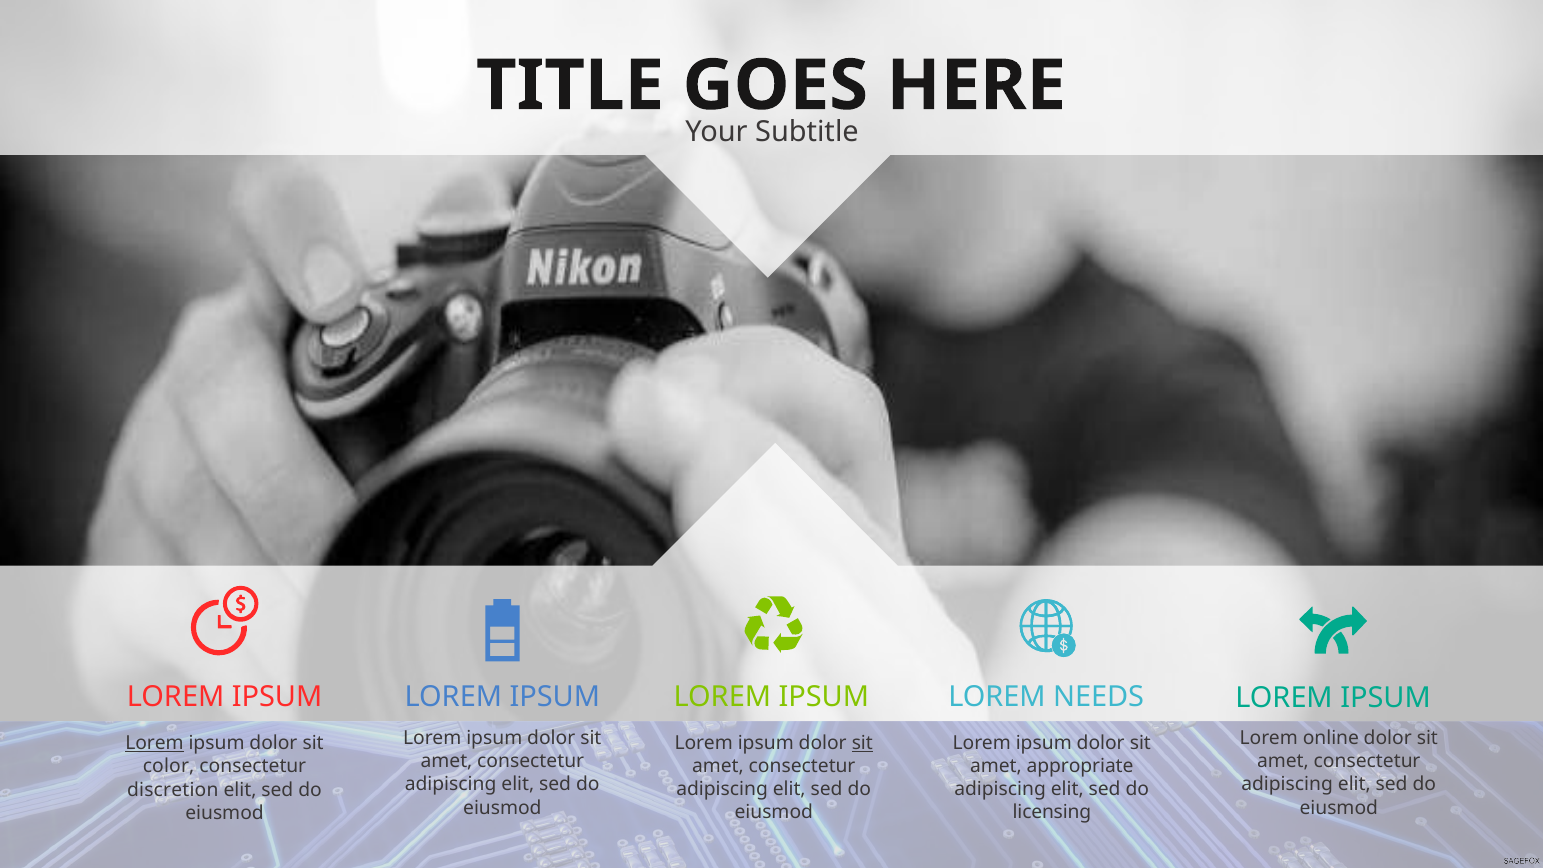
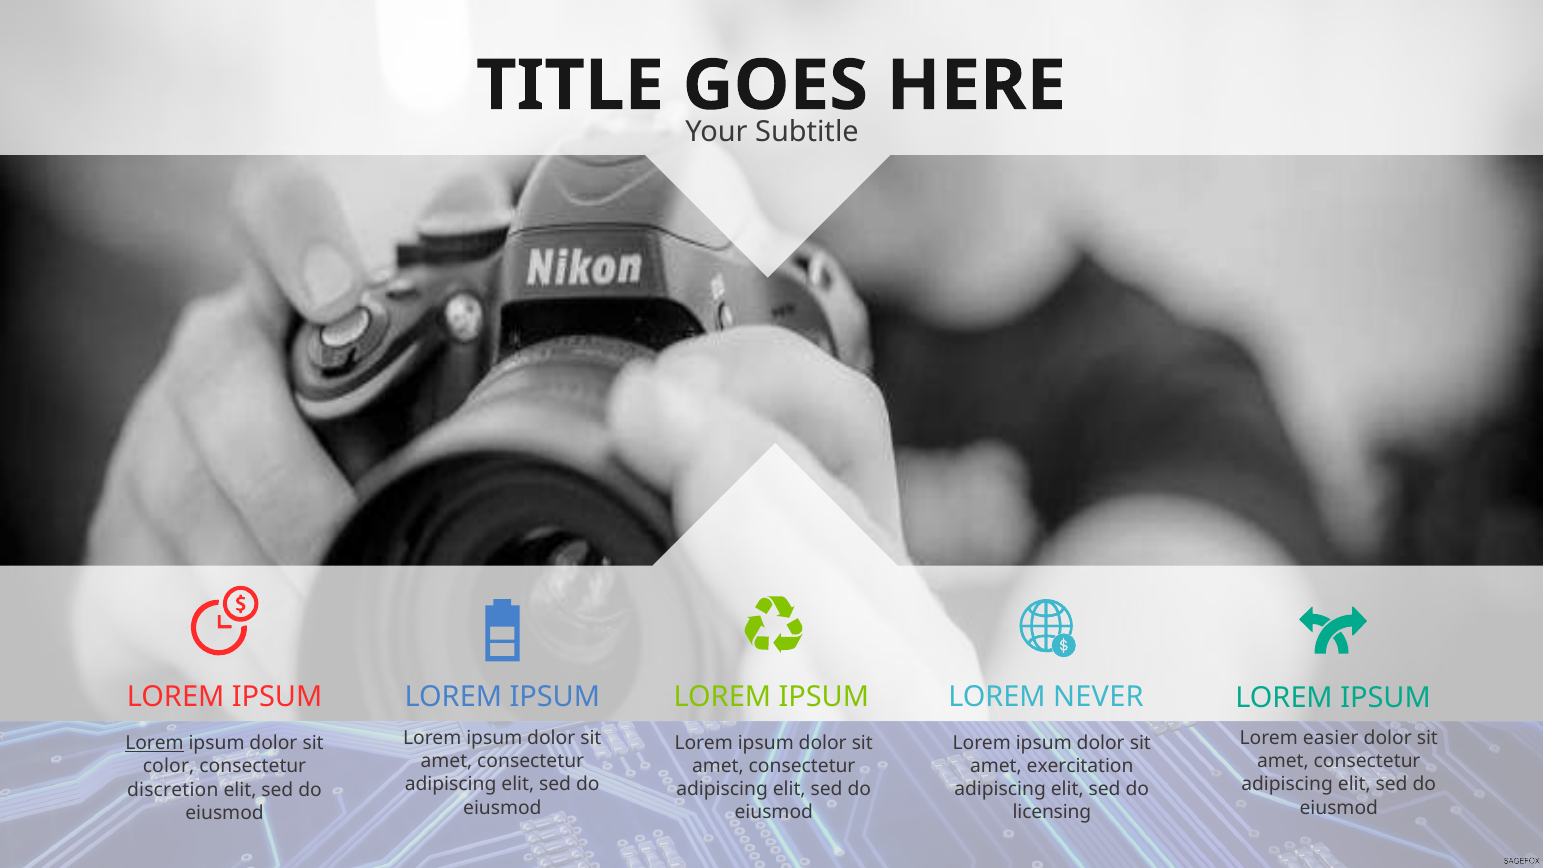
NEEDS: NEEDS -> NEVER
online: online -> easier
sit at (862, 743) underline: present -> none
appropriate: appropriate -> exercitation
